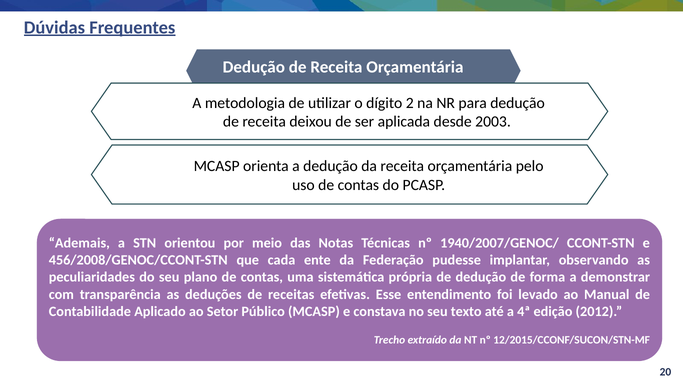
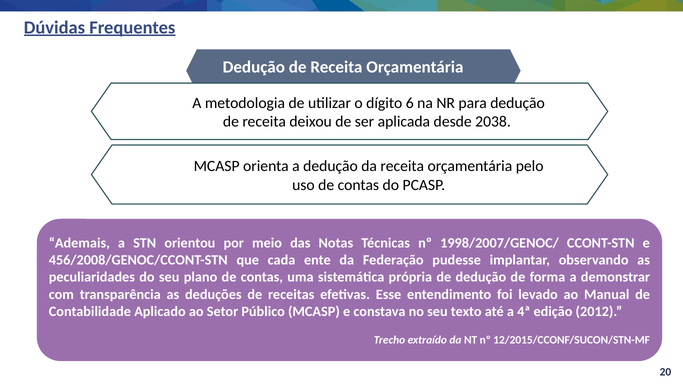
2: 2 -> 6
2003: 2003 -> 2038
1940/2007/GENOC/: 1940/2007/GENOC/ -> 1998/2007/GENOC/
